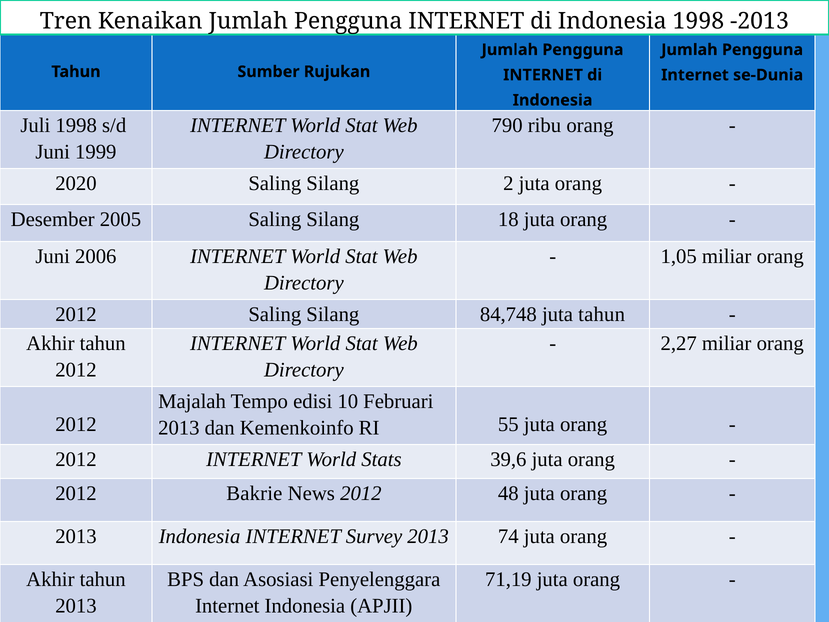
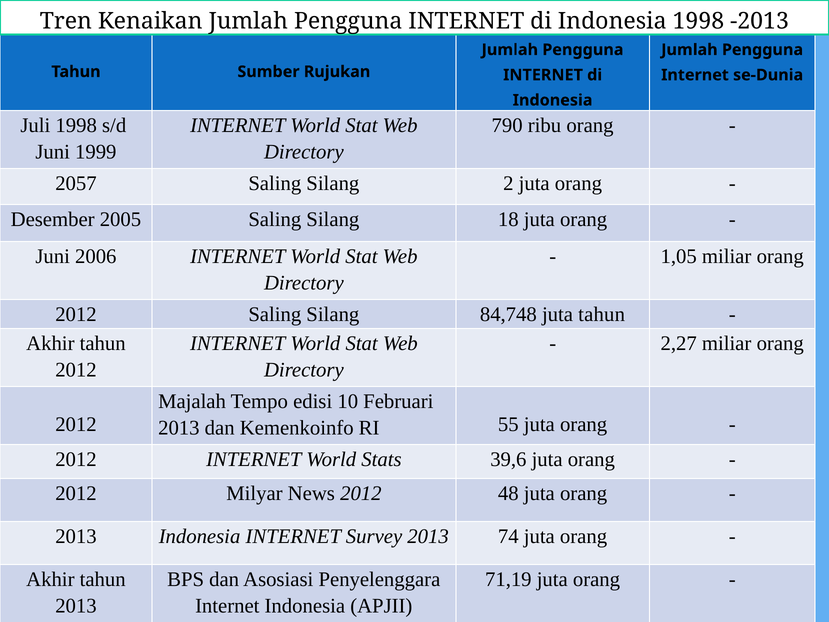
2020: 2020 -> 2057
Bakrie: Bakrie -> Milyar
